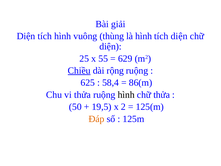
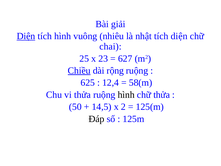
Diện at (26, 36) underline: none -> present
thùng: thùng -> nhiêu
là hình: hình -> nhật
diện at (111, 46): diện -> chai
55: 55 -> 23
629: 629 -> 627
58,4: 58,4 -> 12,4
86(m: 86(m -> 58(m
19,5: 19,5 -> 14,5
Đáp colour: orange -> black
